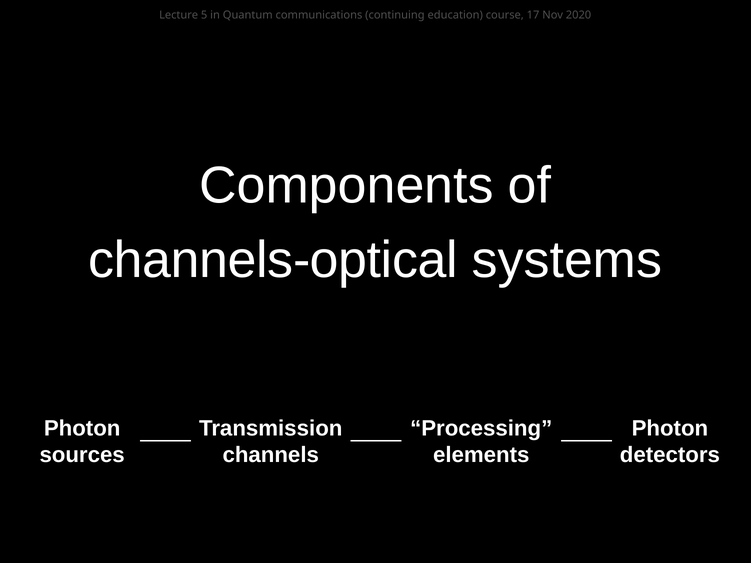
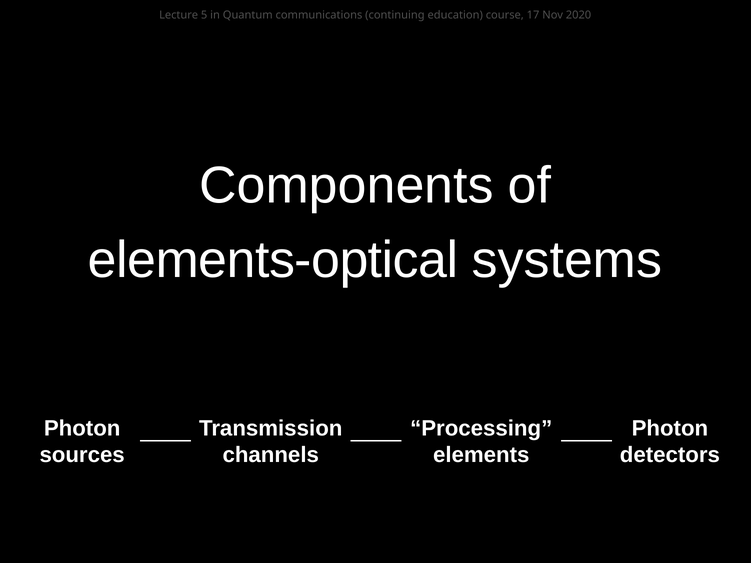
channels-optical: channels-optical -> elements-optical
